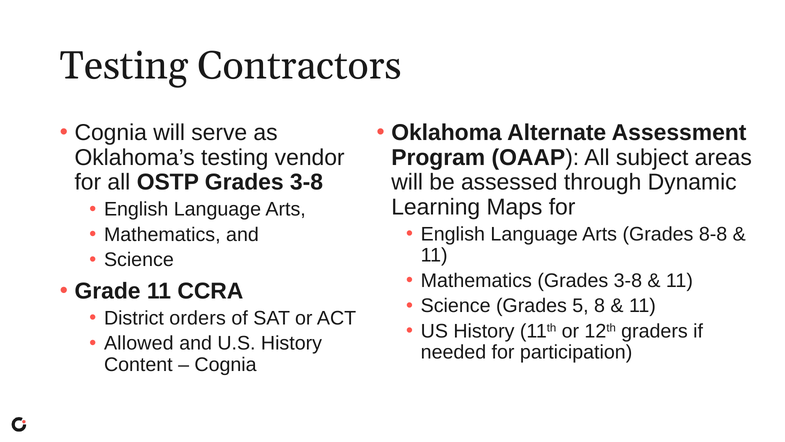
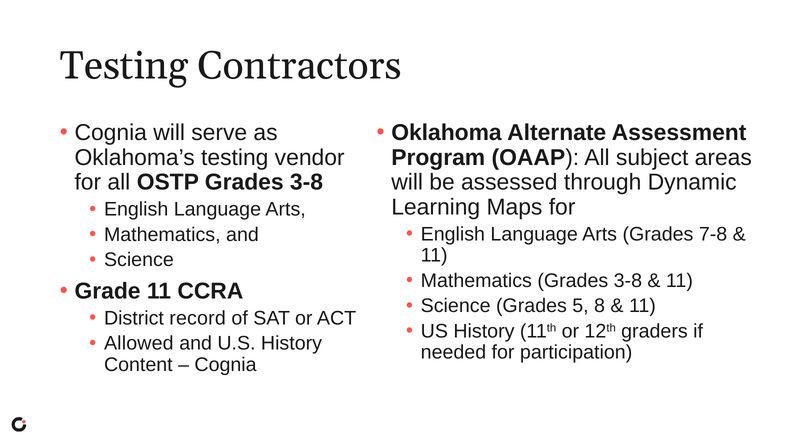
8-8: 8-8 -> 7-8
orders: orders -> record
